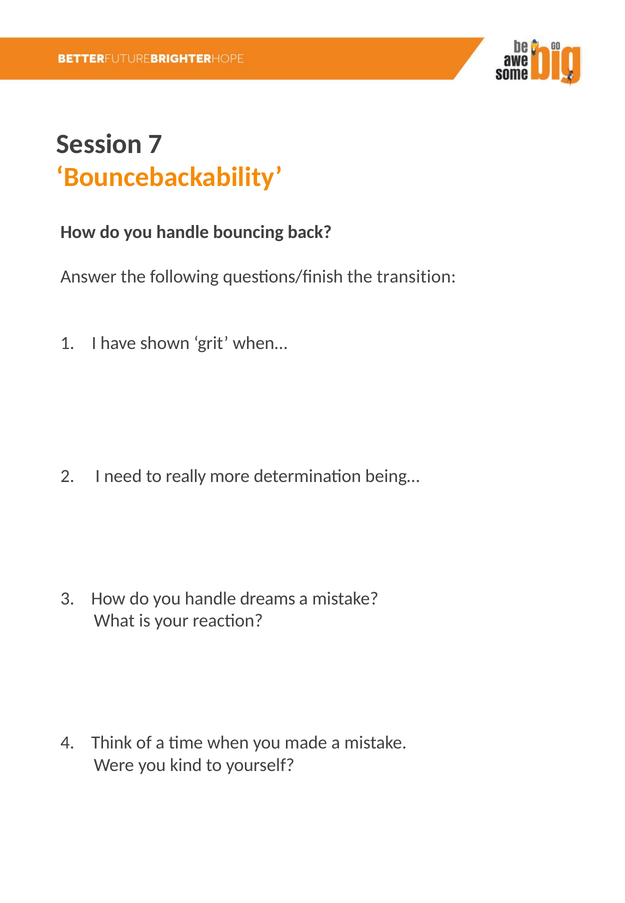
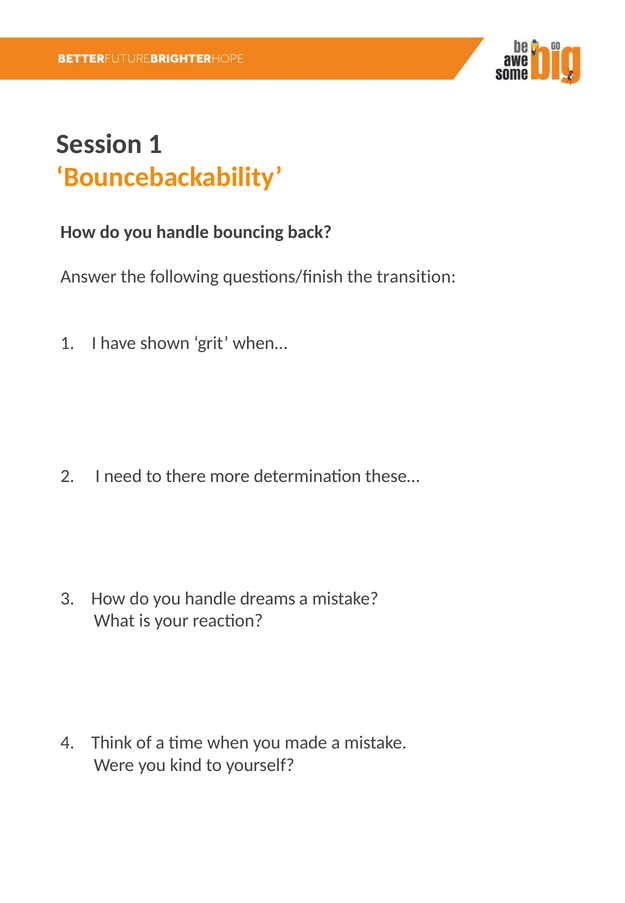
Session 7: 7 -> 1
really: really -> there
being…: being… -> these…
